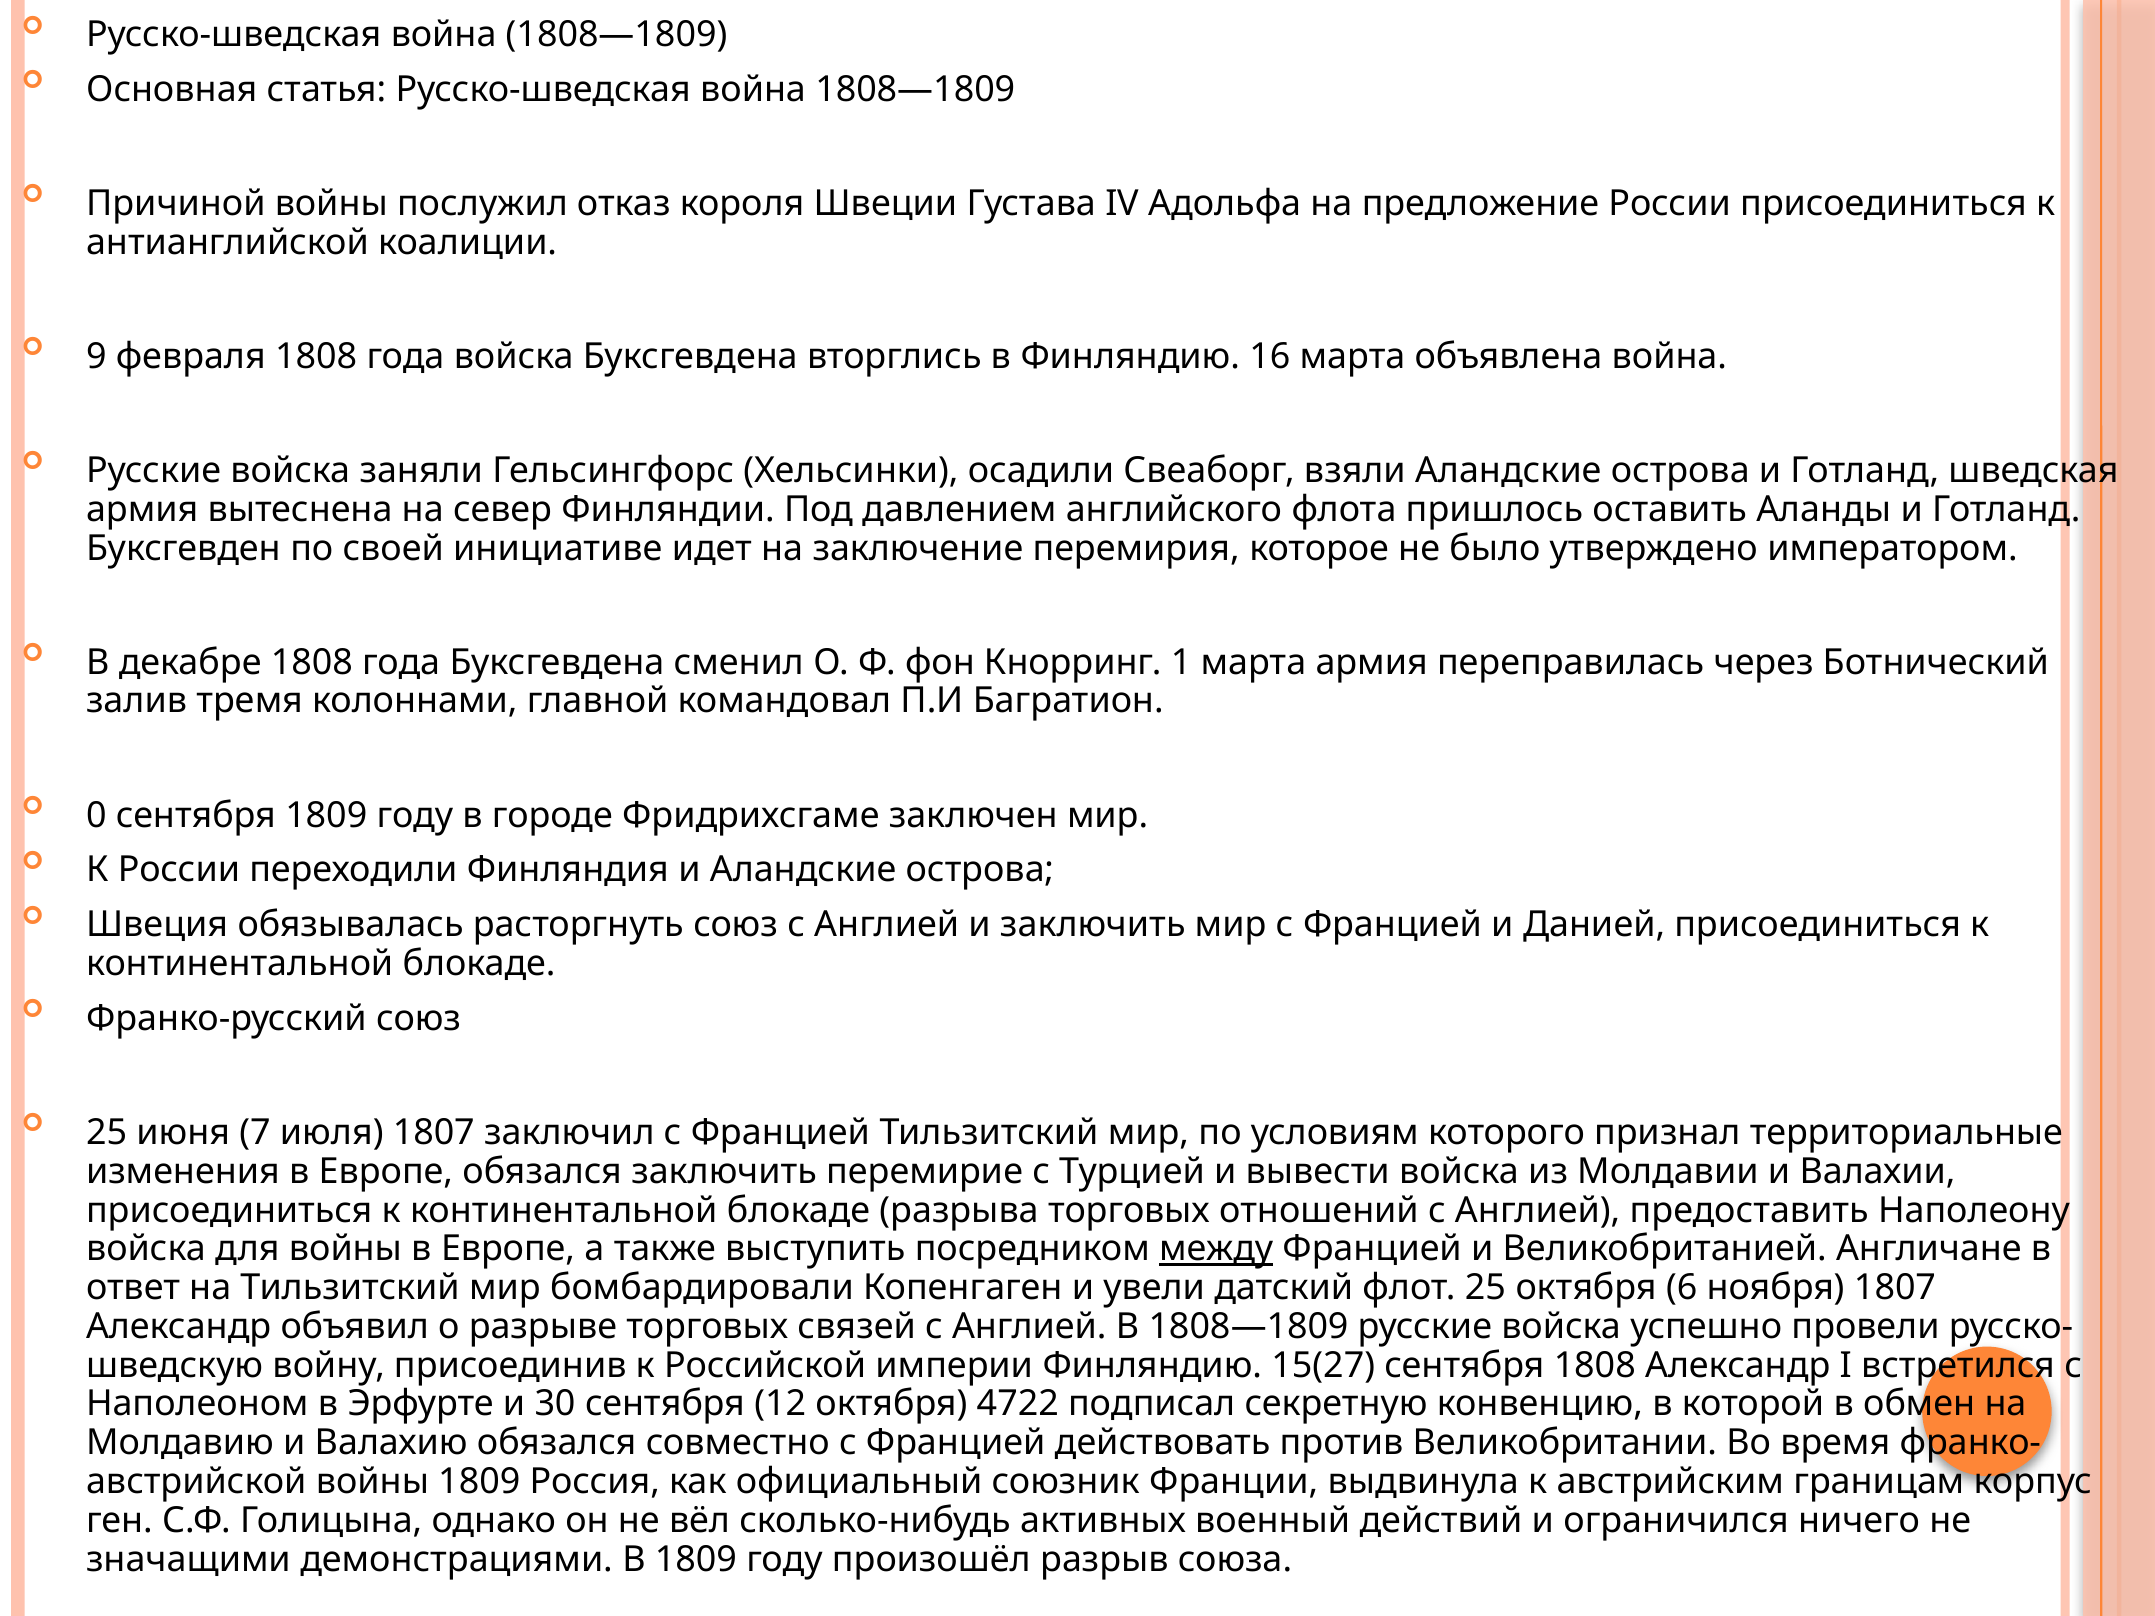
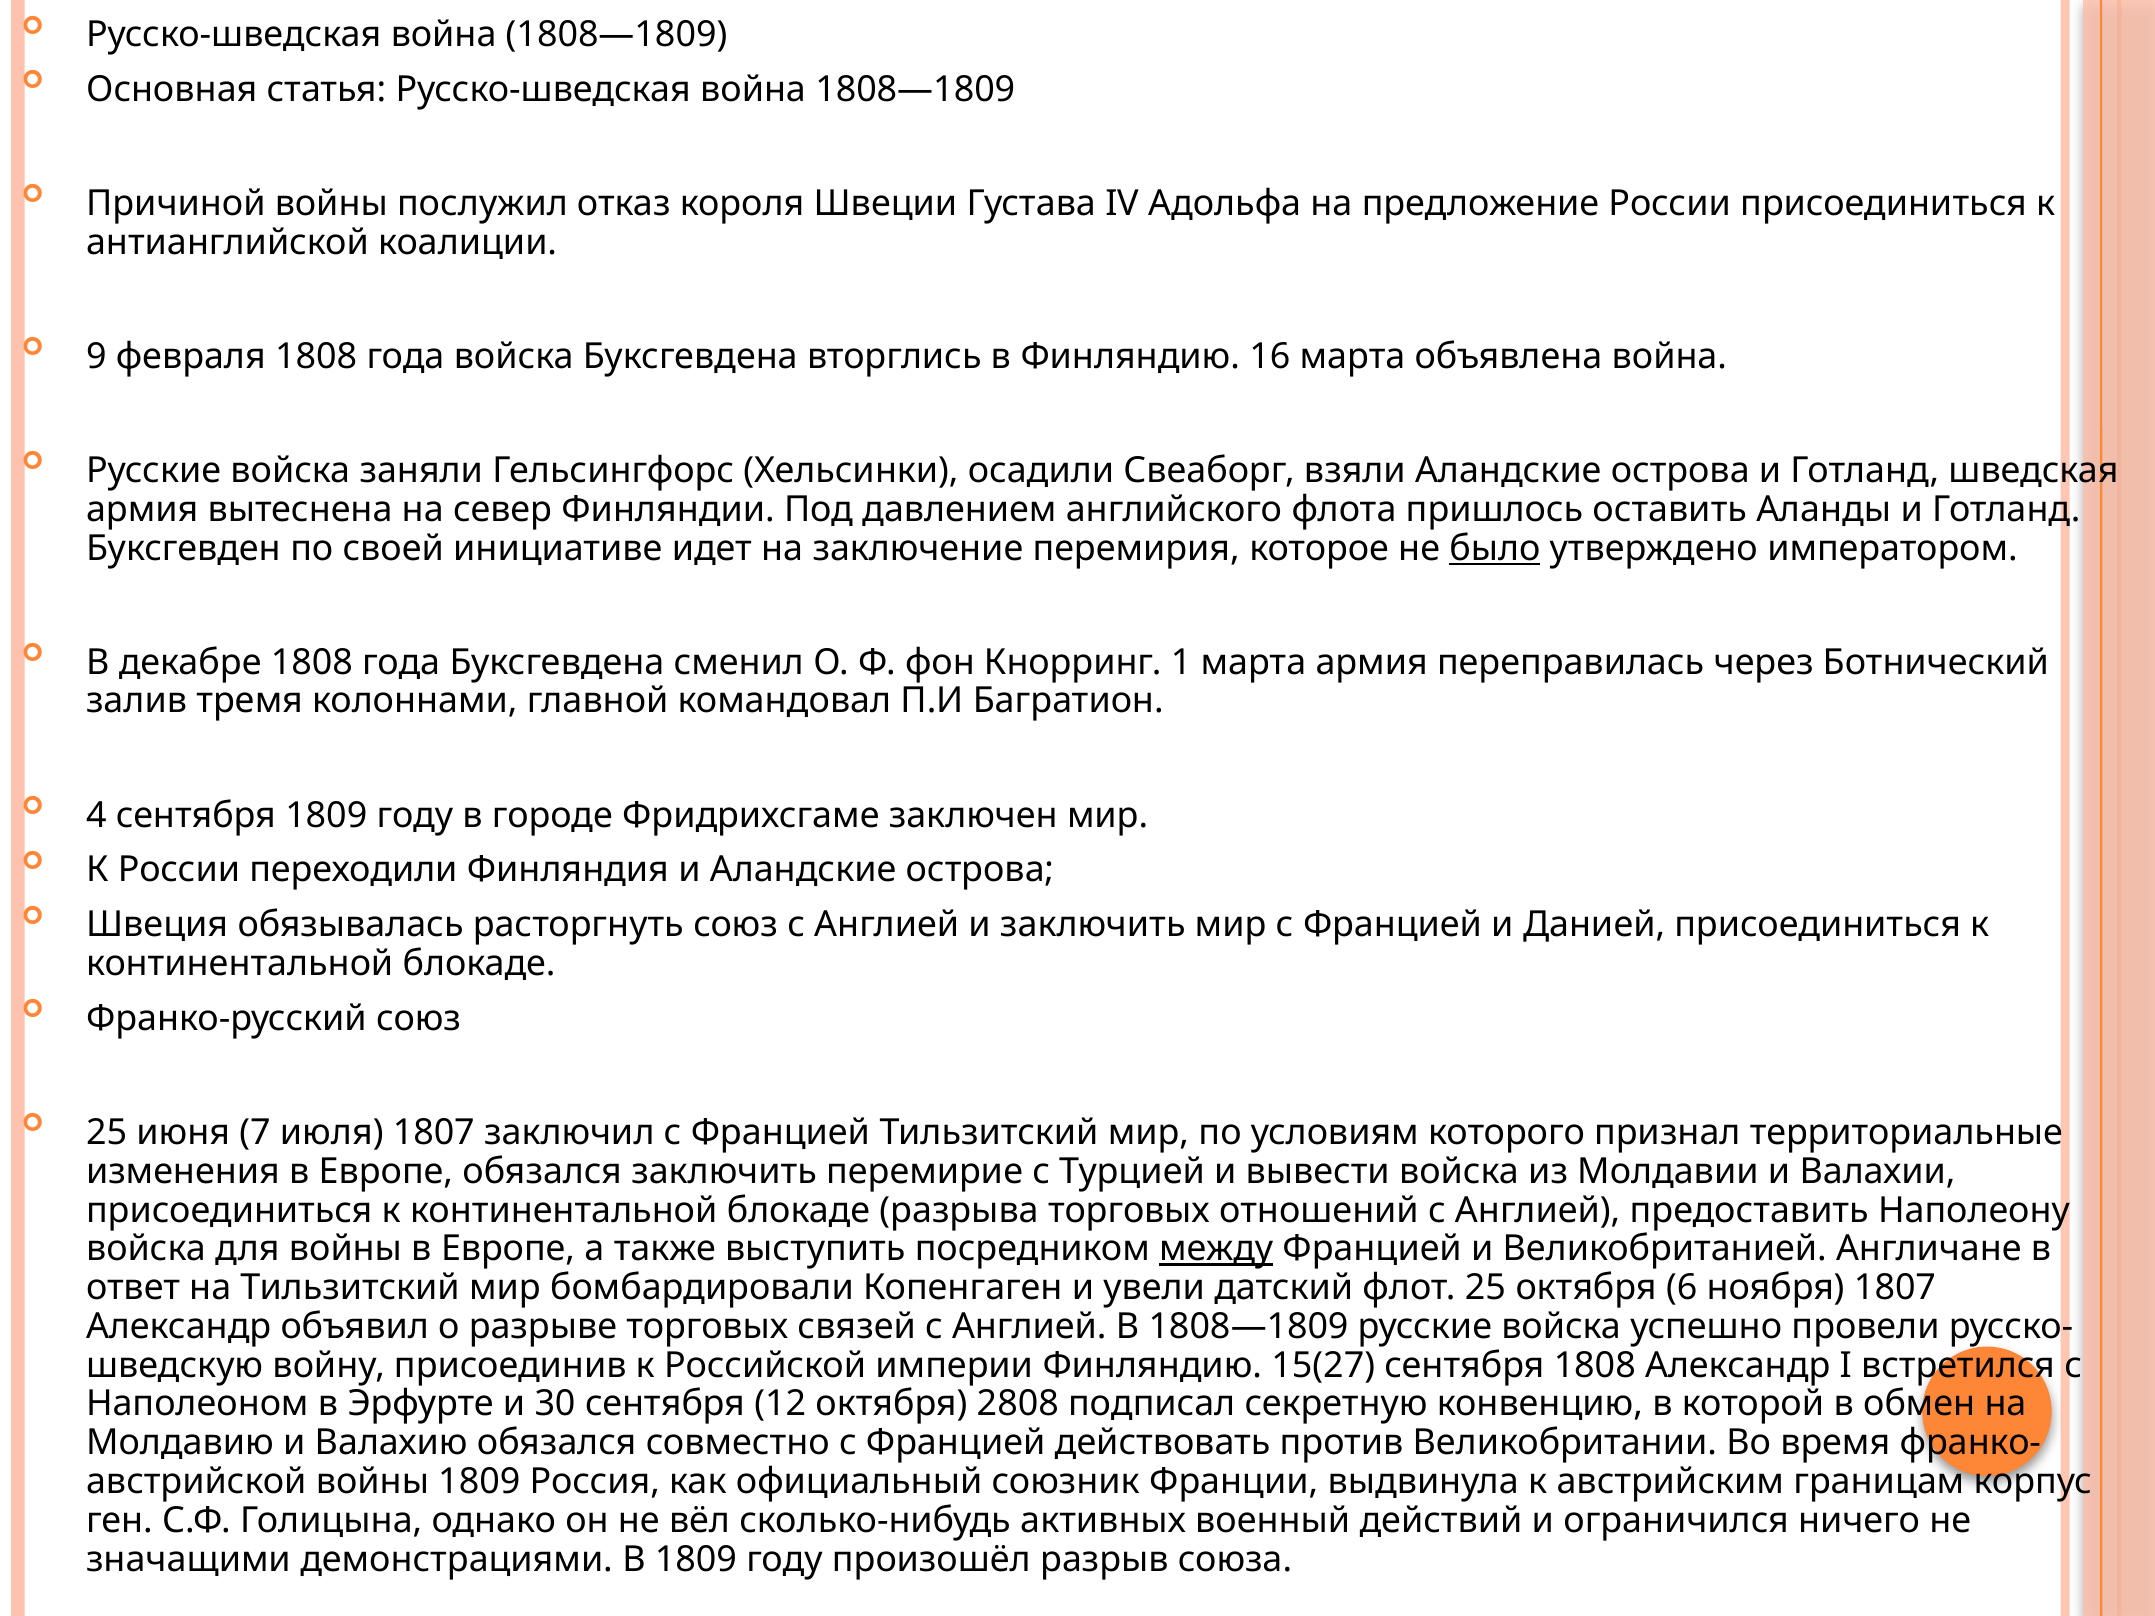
было underline: none -> present
0: 0 -> 4
4722: 4722 -> 2808
